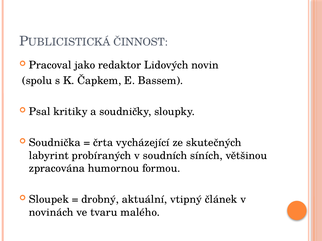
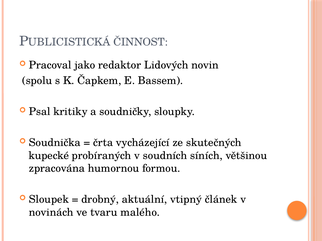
labyrint: labyrint -> kupecké
